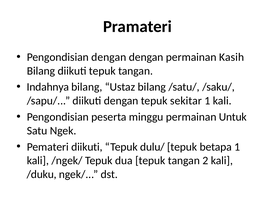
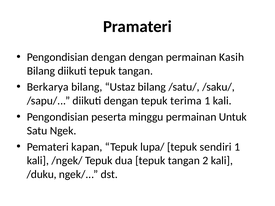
Indahnya: Indahnya -> Berkarya
sekitar: sekitar -> terima
Pemateri diikuti: diikuti -> kapan
dulu/: dulu/ -> lupa/
betapa: betapa -> sendiri
